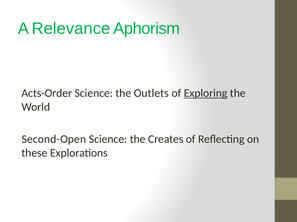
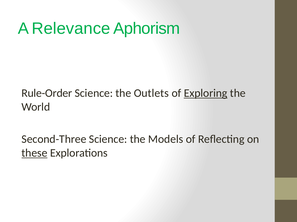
Acts-Order: Acts-Order -> Rule-Order
Second-Open: Second-Open -> Second-Three
Creates: Creates -> Models
these underline: none -> present
